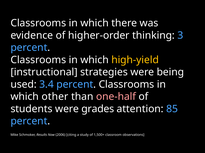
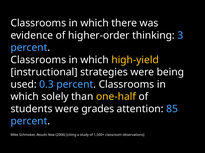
3.4: 3.4 -> 0.3
other: other -> solely
one-half colour: pink -> yellow
